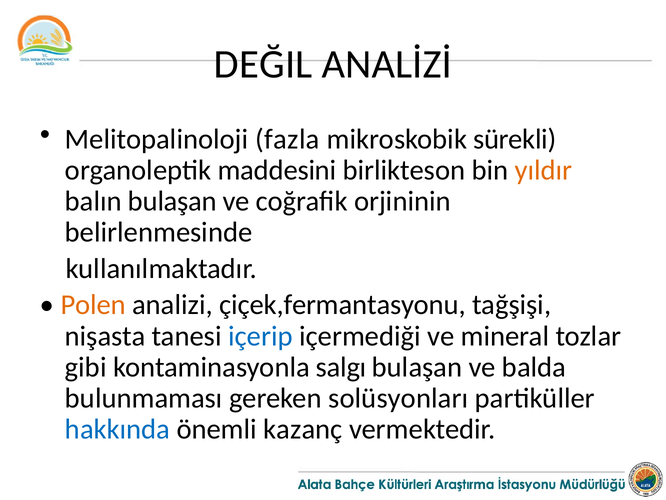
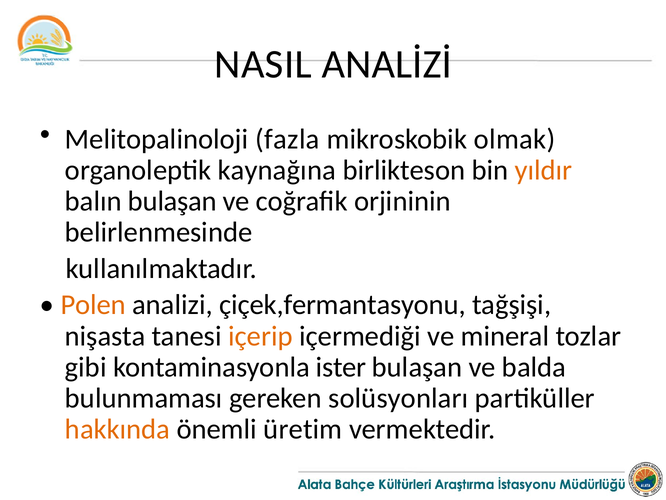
DEĞIL: DEĞIL -> NASIL
sürekli: sürekli -> olmak
maddesini: maddesini -> kaynağına
içerip colour: blue -> orange
salgı: salgı -> ister
hakkında colour: blue -> orange
kazanç: kazanç -> üretim
